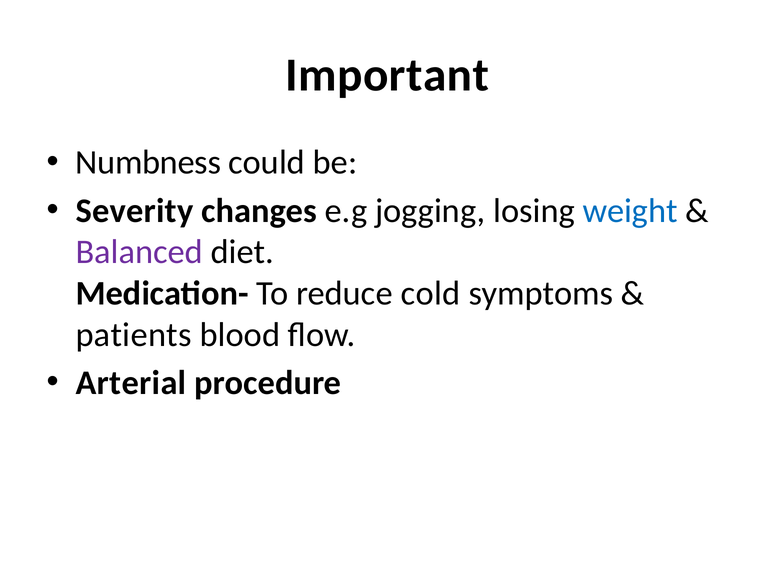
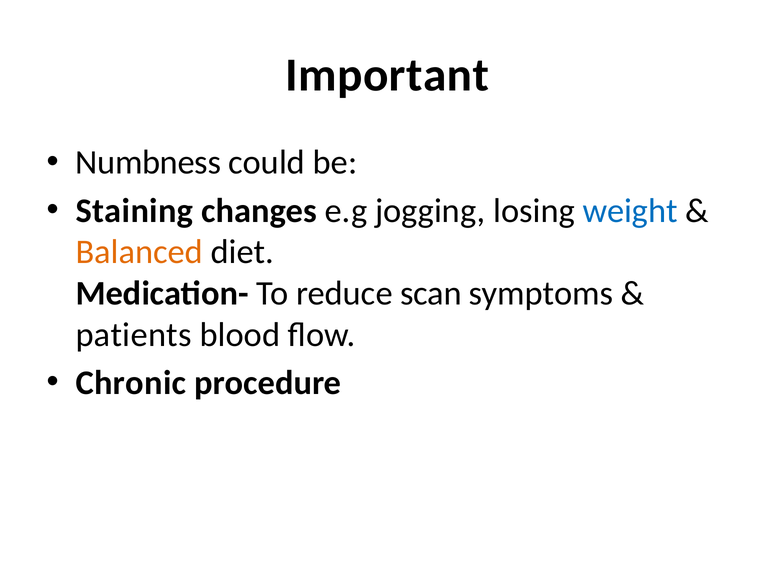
Severity: Severity -> Staining
Balanced colour: purple -> orange
cold: cold -> scan
Arterial: Arterial -> Chronic
